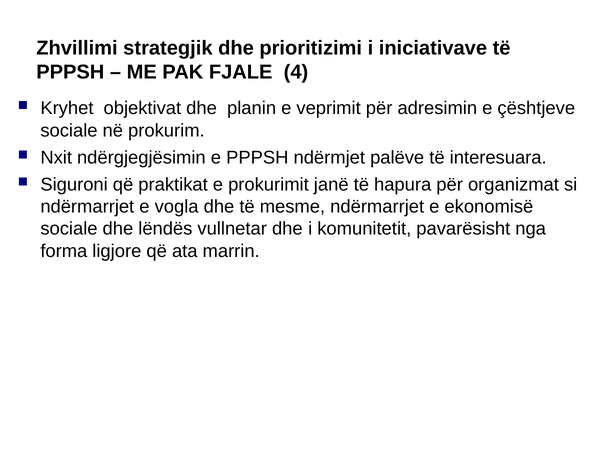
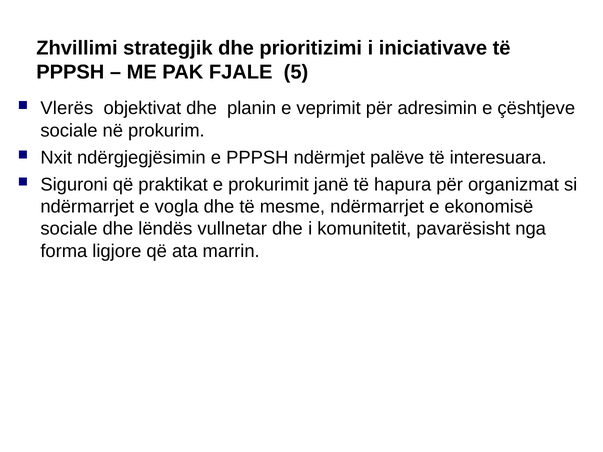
4: 4 -> 5
Kryhet: Kryhet -> Vlerës
